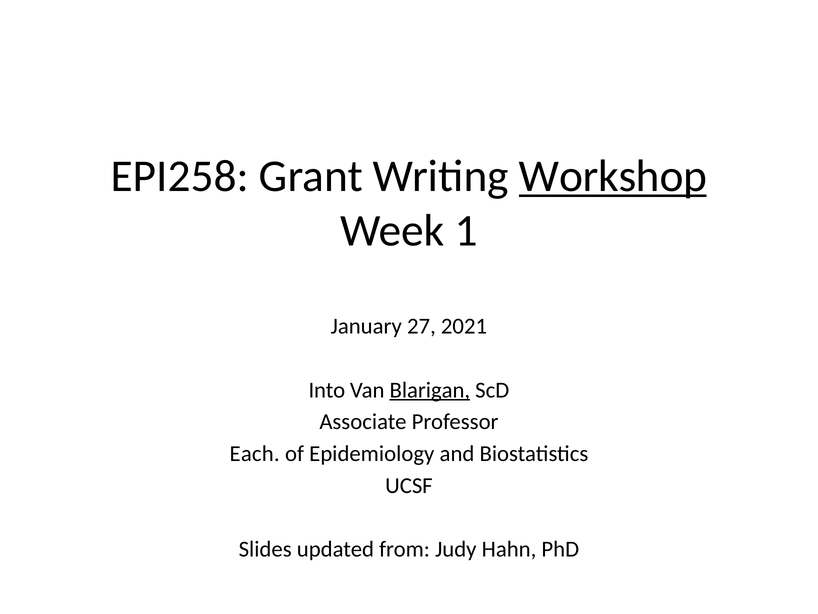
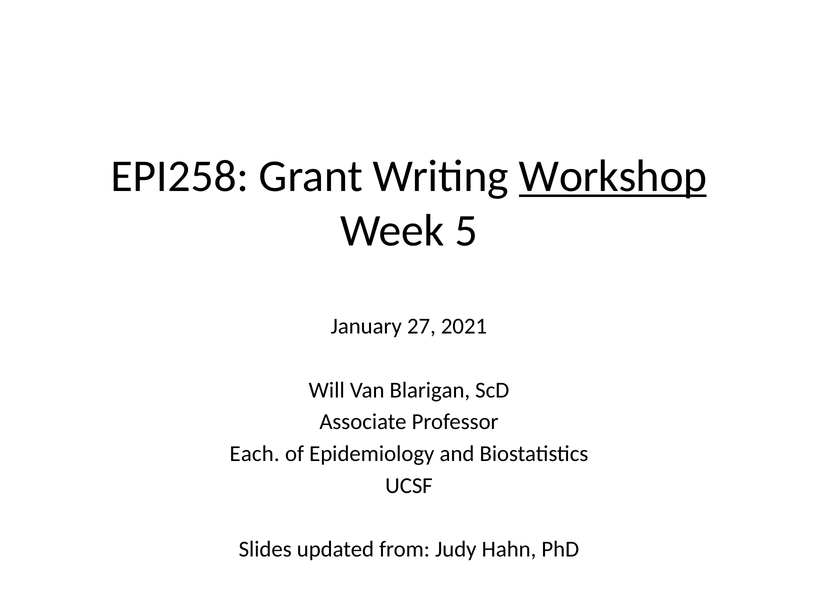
1: 1 -> 5
Into: Into -> Will
Blarigan underline: present -> none
